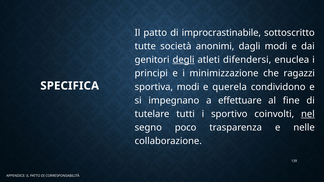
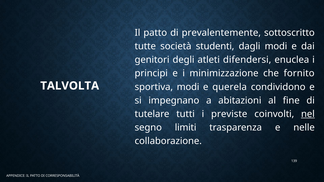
improcrastinabile: improcrastinabile -> prevalentemente
anonimi: anonimi -> studenti
degli underline: present -> none
ragazzi: ragazzi -> fornito
SPECIFICA: SPECIFICA -> TALVOLTA
effettuare: effettuare -> abitazioni
sportivo: sportivo -> previste
poco: poco -> limiti
